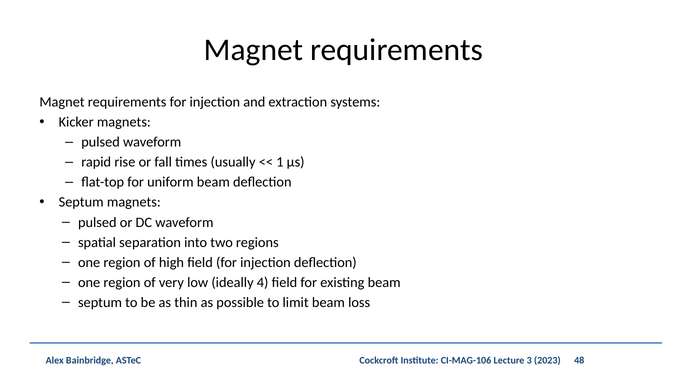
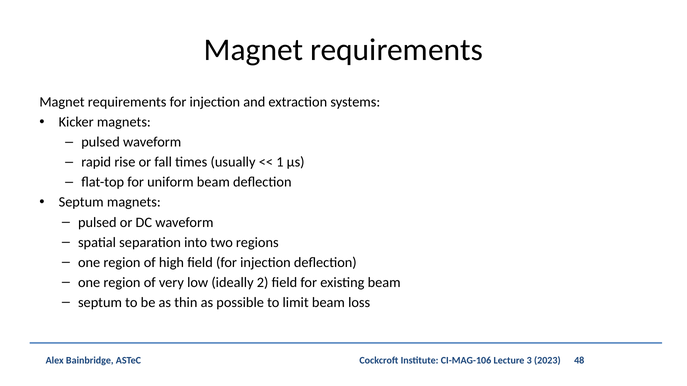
4: 4 -> 2
